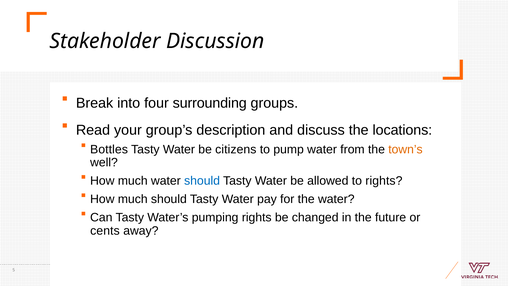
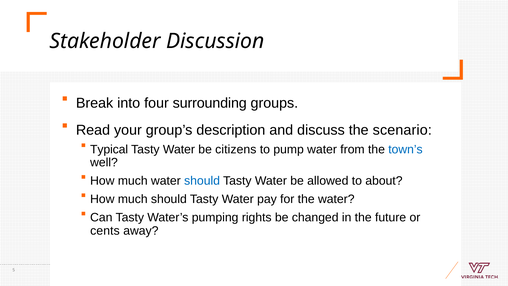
locations: locations -> scenario
Bottles: Bottles -> Typical
town’s colour: orange -> blue
to rights: rights -> about
